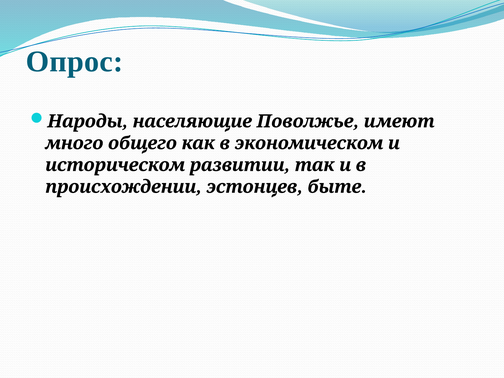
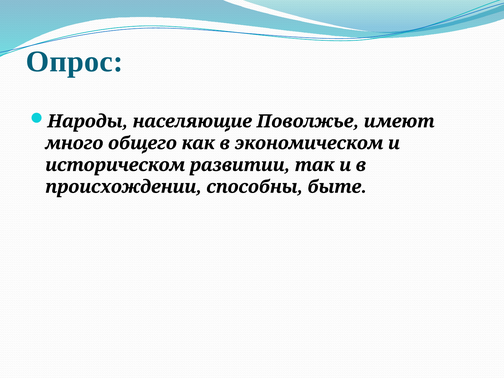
эстонцев: эстонцев -> способны
